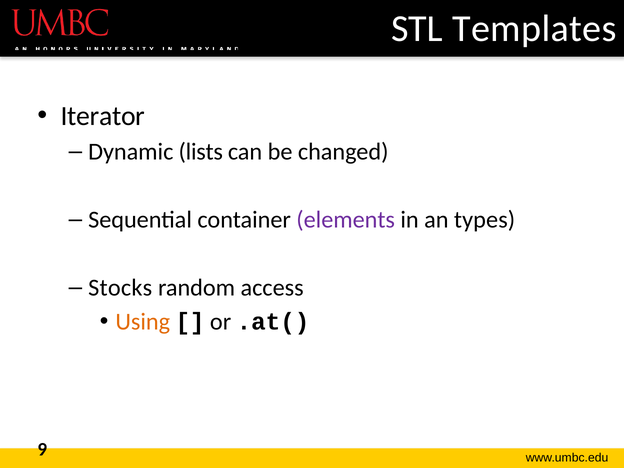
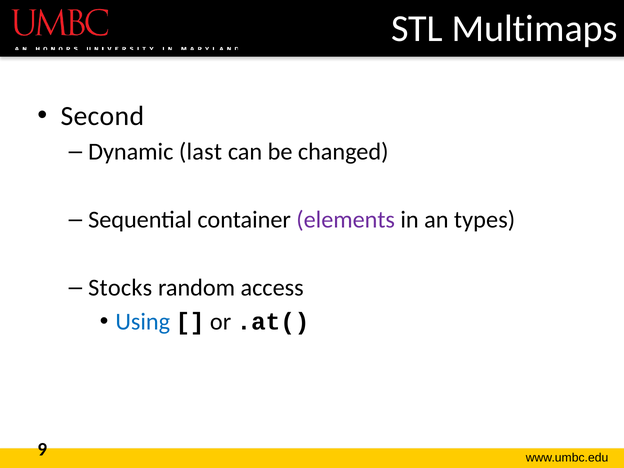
Templates: Templates -> Multimaps
Iterator: Iterator -> Second
lists: lists -> last
Using colour: orange -> blue
